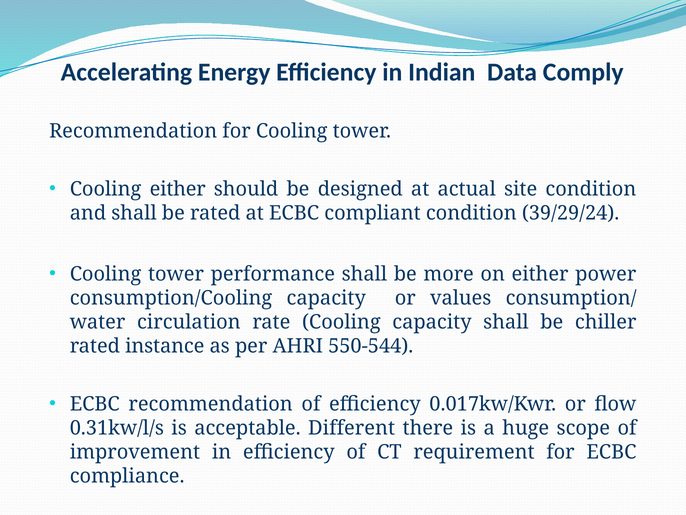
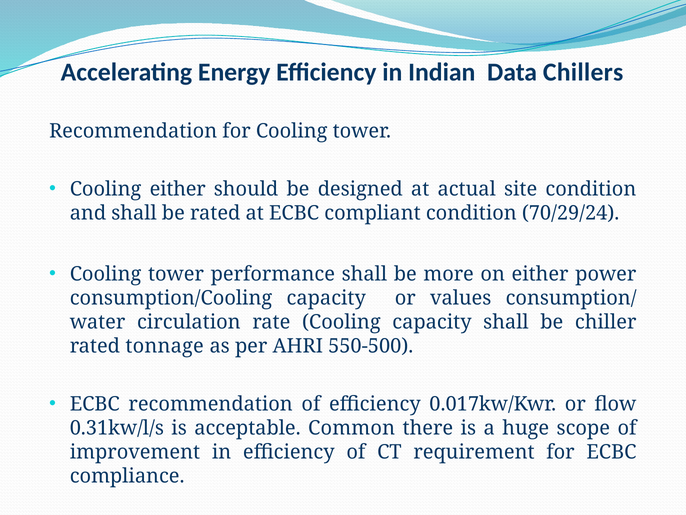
Comply: Comply -> Chillers
39/29/24: 39/29/24 -> 70/29/24
instance: instance -> tonnage
550-544: 550-544 -> 550-500
Different: Different -> Common
